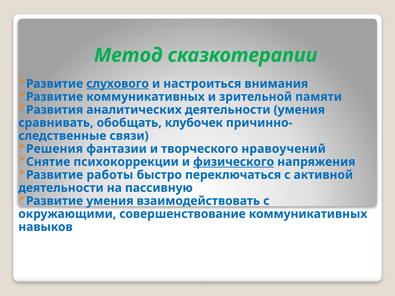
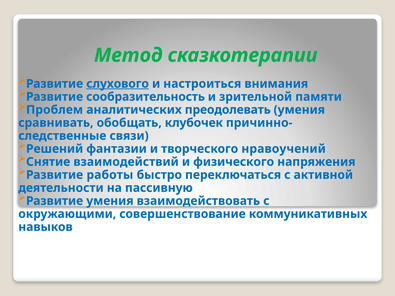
Развитие коммуникативных: коммуникативных -> сообразительность
Развития: Развития -> Проблем
аналитических деятельности: деятельности -> преодолевать
Решения: Решения -> Решений
психокоррекции: психокоррекции -> взаимодействий
физического underline: present -> none
